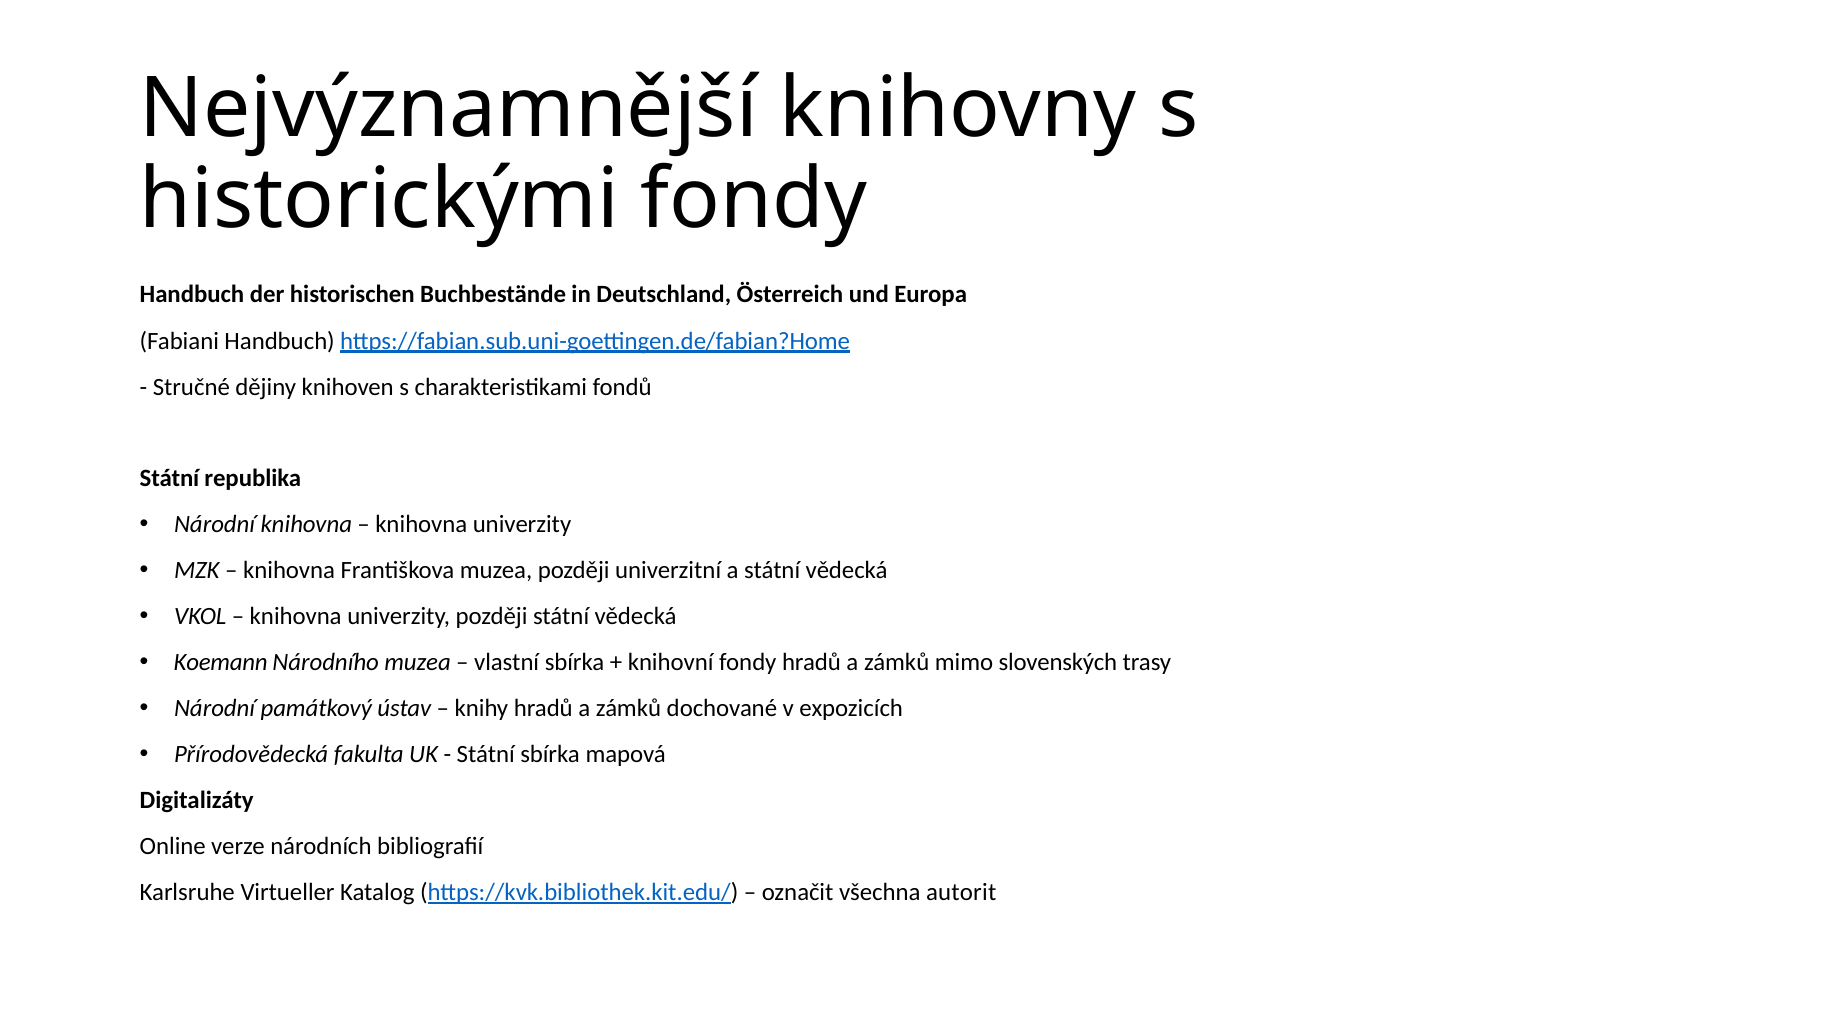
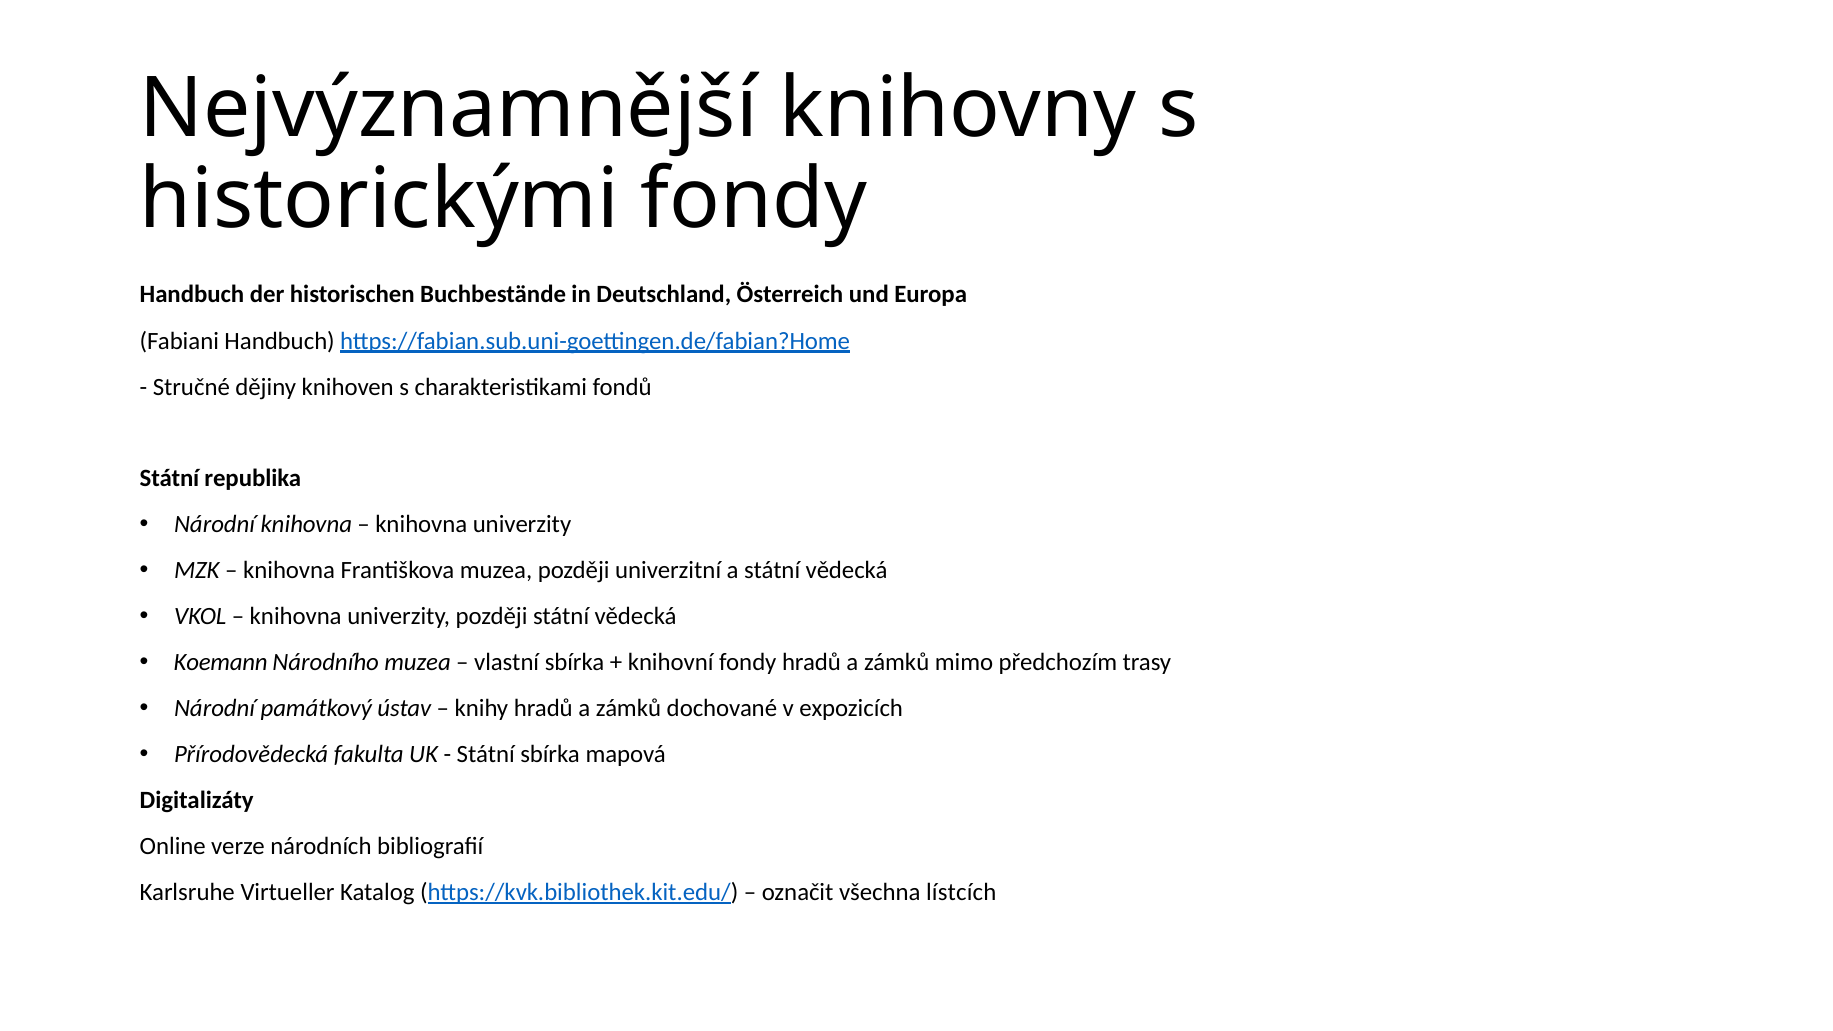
slovenských: slovenských -> předchozím
autorit: autorit -> lístcích
